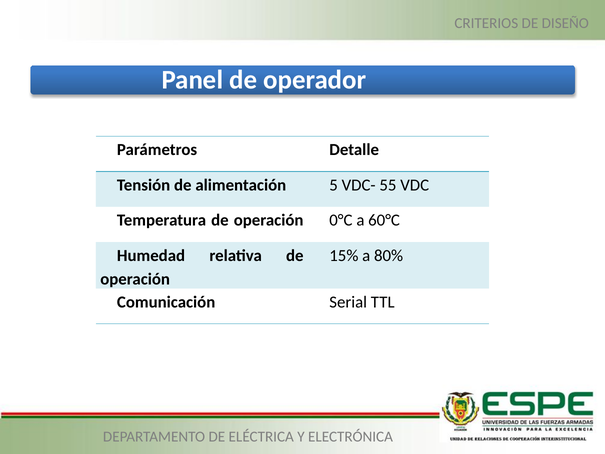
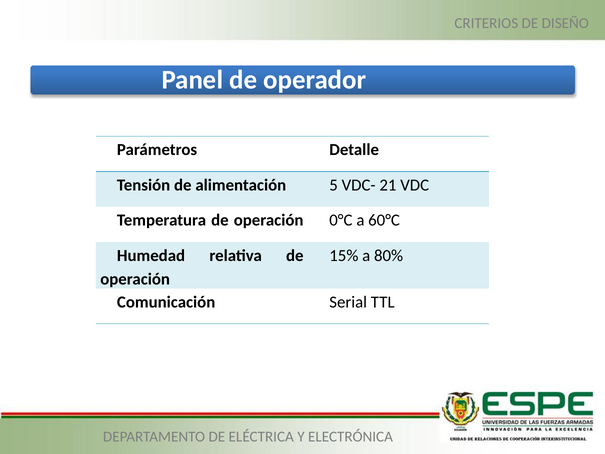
55: 55 -> 21
